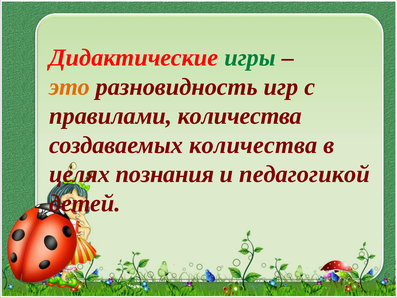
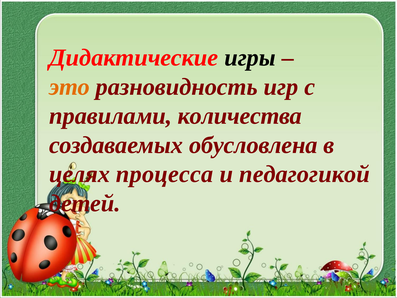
игры colour: green -> black
создаваемых количества: количества -> обусловлена
познания: познания -> процесса
